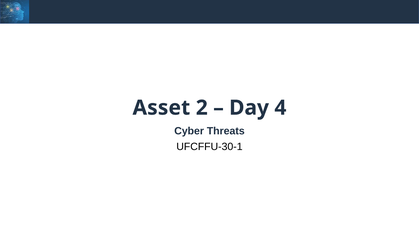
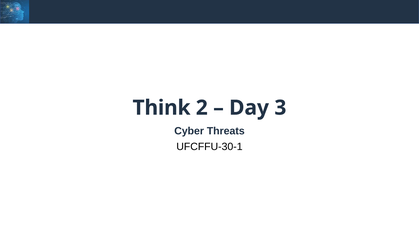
Asset: Asset -> Think
4: 4 -> 3
